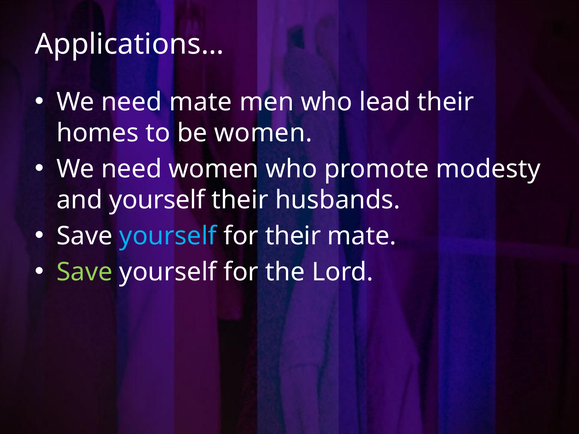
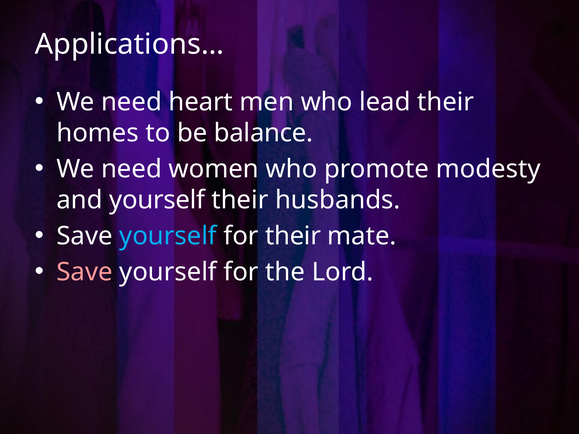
need mate: mate -> heart
be women: women -> balance
Save at (85, 272) colour: light green -> pink
